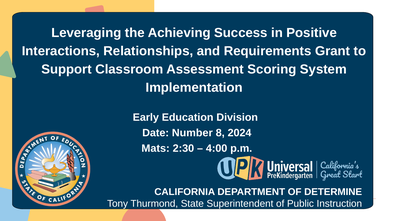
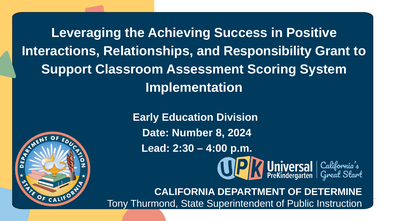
Requirements: Requirements -> Responsibility
Mats: Mats -> Lead
